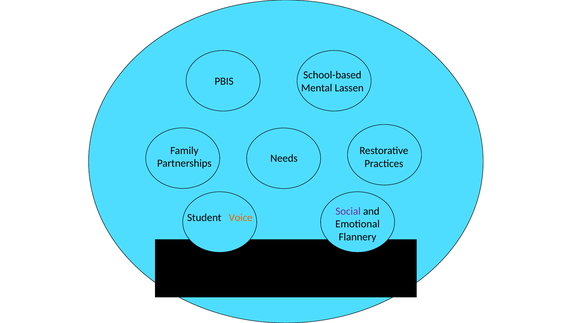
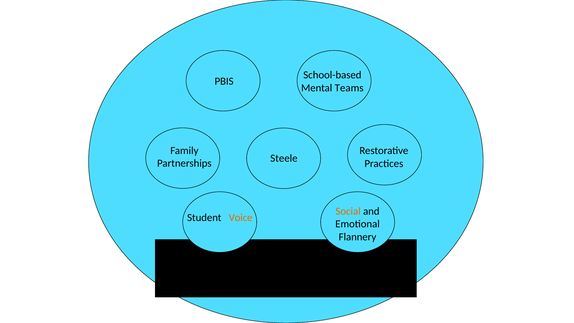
Lassen: Lassen -> Teams
Needs: Needs -> Steele
Social colour: purple -> orange
